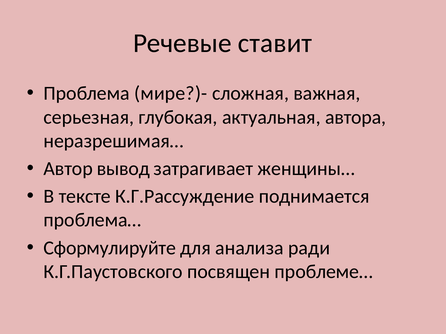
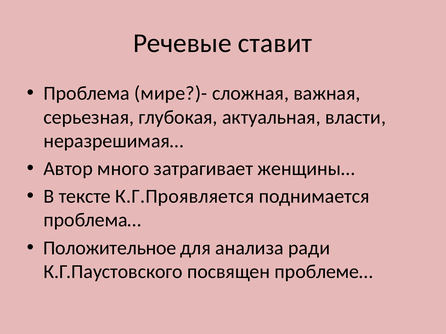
автора: автора -> власти
вывод: вывод -> много
К.Г.Рассуждение: К.Г.Рассуждение -> К.Г.Проявляется
Сформулируйте: Сформулируйте -> Положительное
